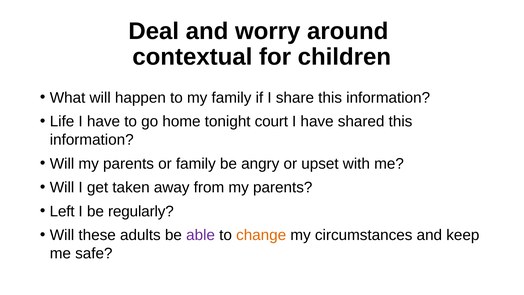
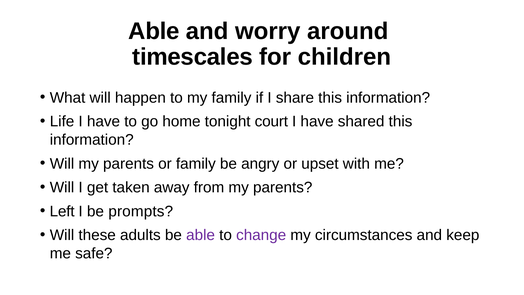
Deal at (154, 31): Deal -> Able
contextual: contextual -> timescales
regularly: regularly -> prompts
change colour: orange -> purple
